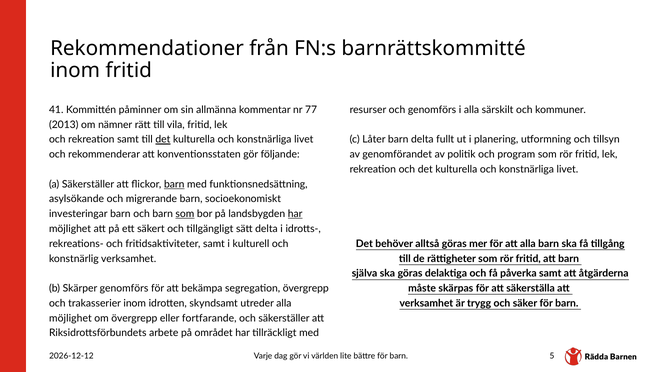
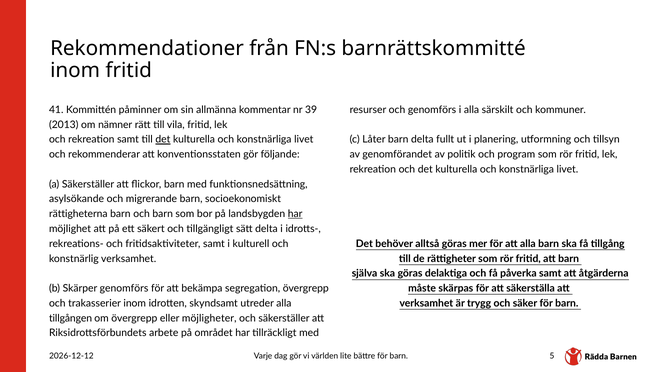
77: 77 -> 39
barn at (174, 184) underline: present -> none
investeringar: investeringar -> rättigheterna
som at (185, 214) underline: present -> none
möjlighet at (70, 318): möjlighet -> tillgången
fortfarande: fortfarande -> möjligheter
